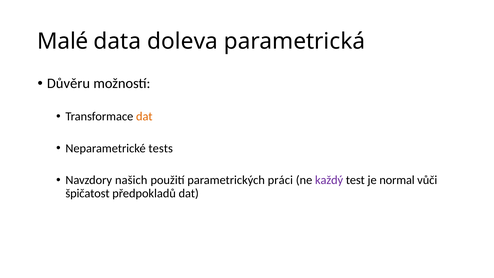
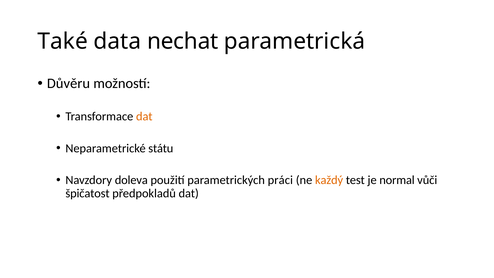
Malé: Malé -> Také
doleva: doleva -> nechat
tests: tests -> státu
našich: našich -> doleva
každý colour: purple -> orange
